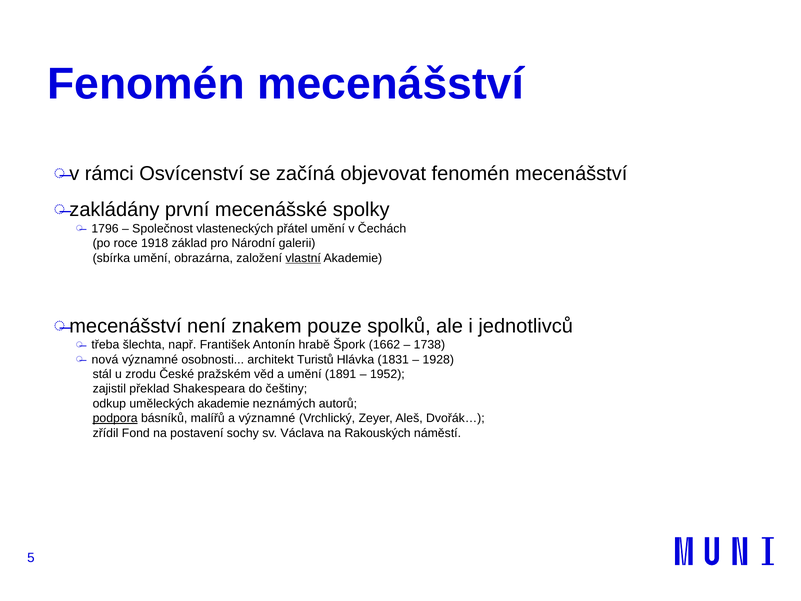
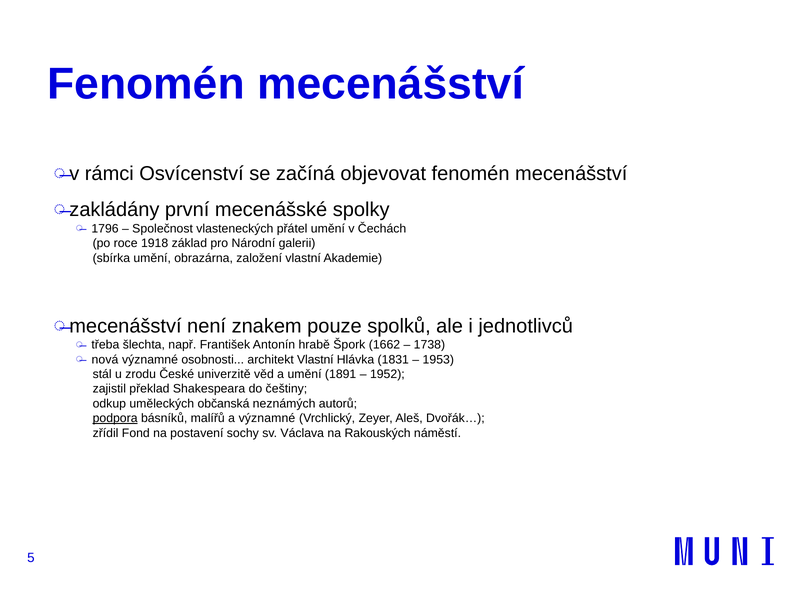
vlastní at (303, 258) underline: present -> none
architekt Turistů: Turistů -> Vlastní
1928: 1928 -> 1953
pražském: pražském -> univerzitě
uměleckých akademie: akademie -> občanská
